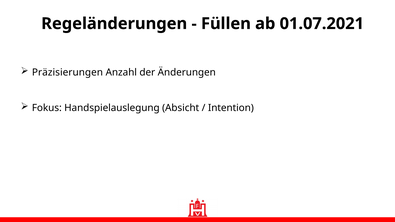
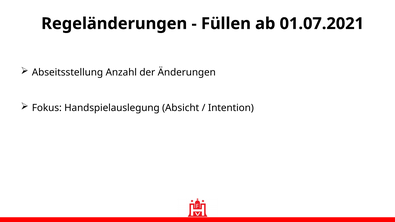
Präzisierungen: Präzisierungen -> Abseitsstellung
